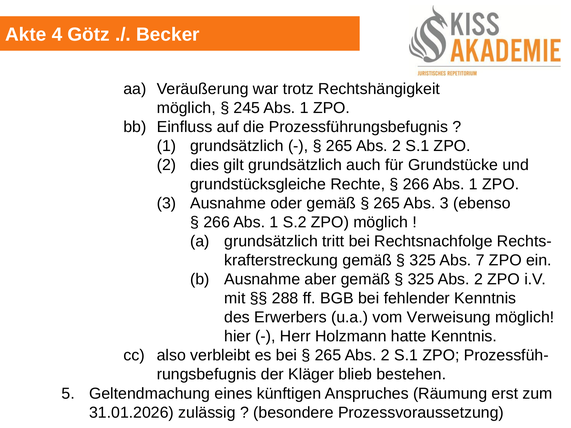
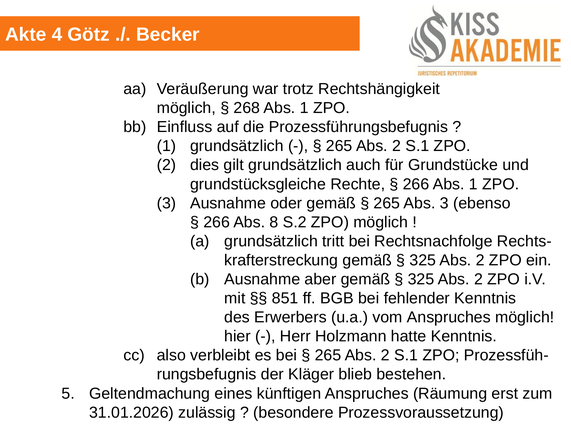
245: 245 -> 268
1 at (274, 222): 1 -> 8
7 at (480, 260): 7 -> 2
288: 288 -> 851
vom Verweisung: Verweisung -> Anspruches
